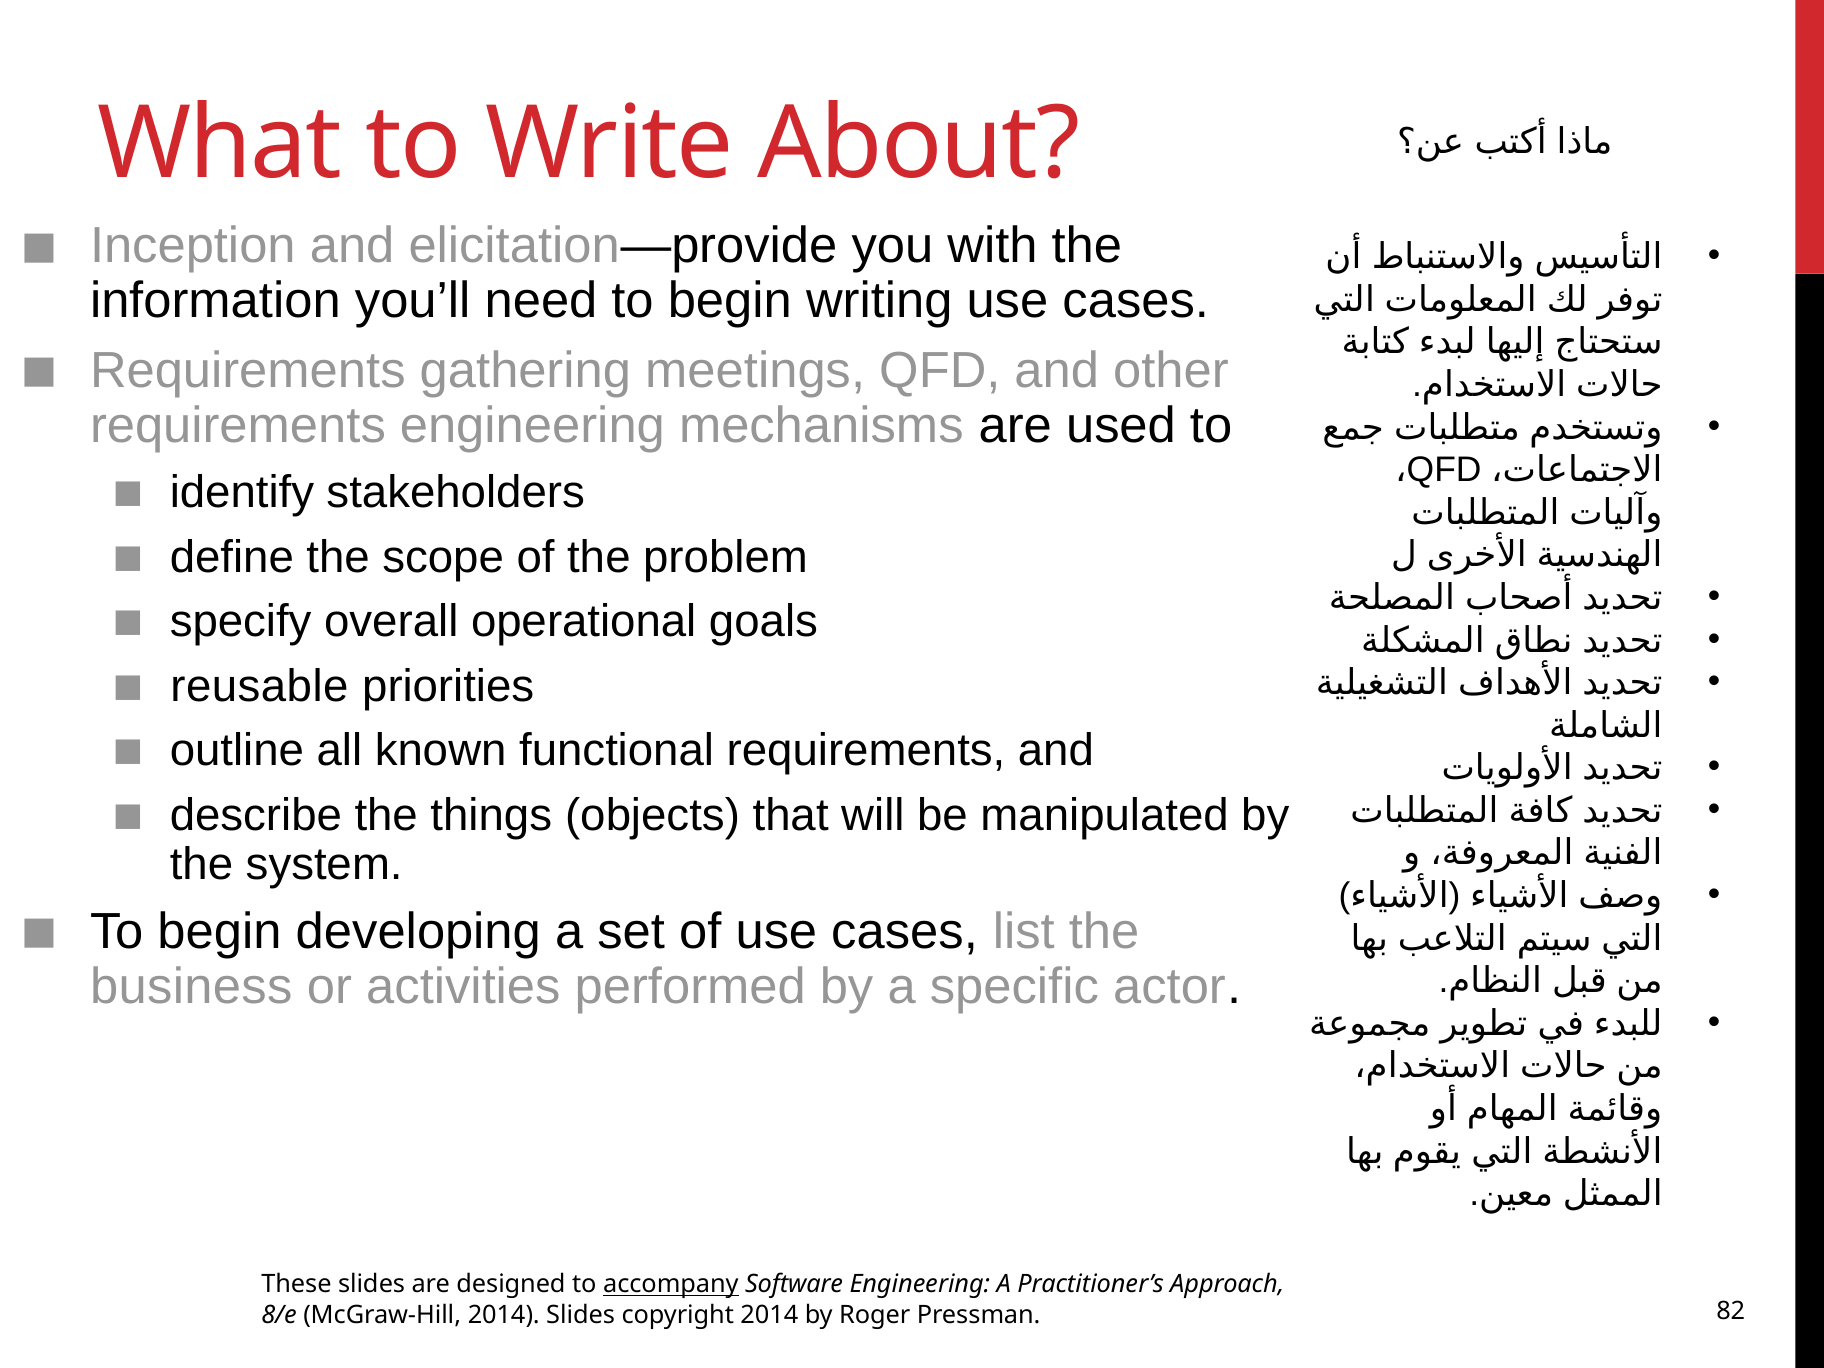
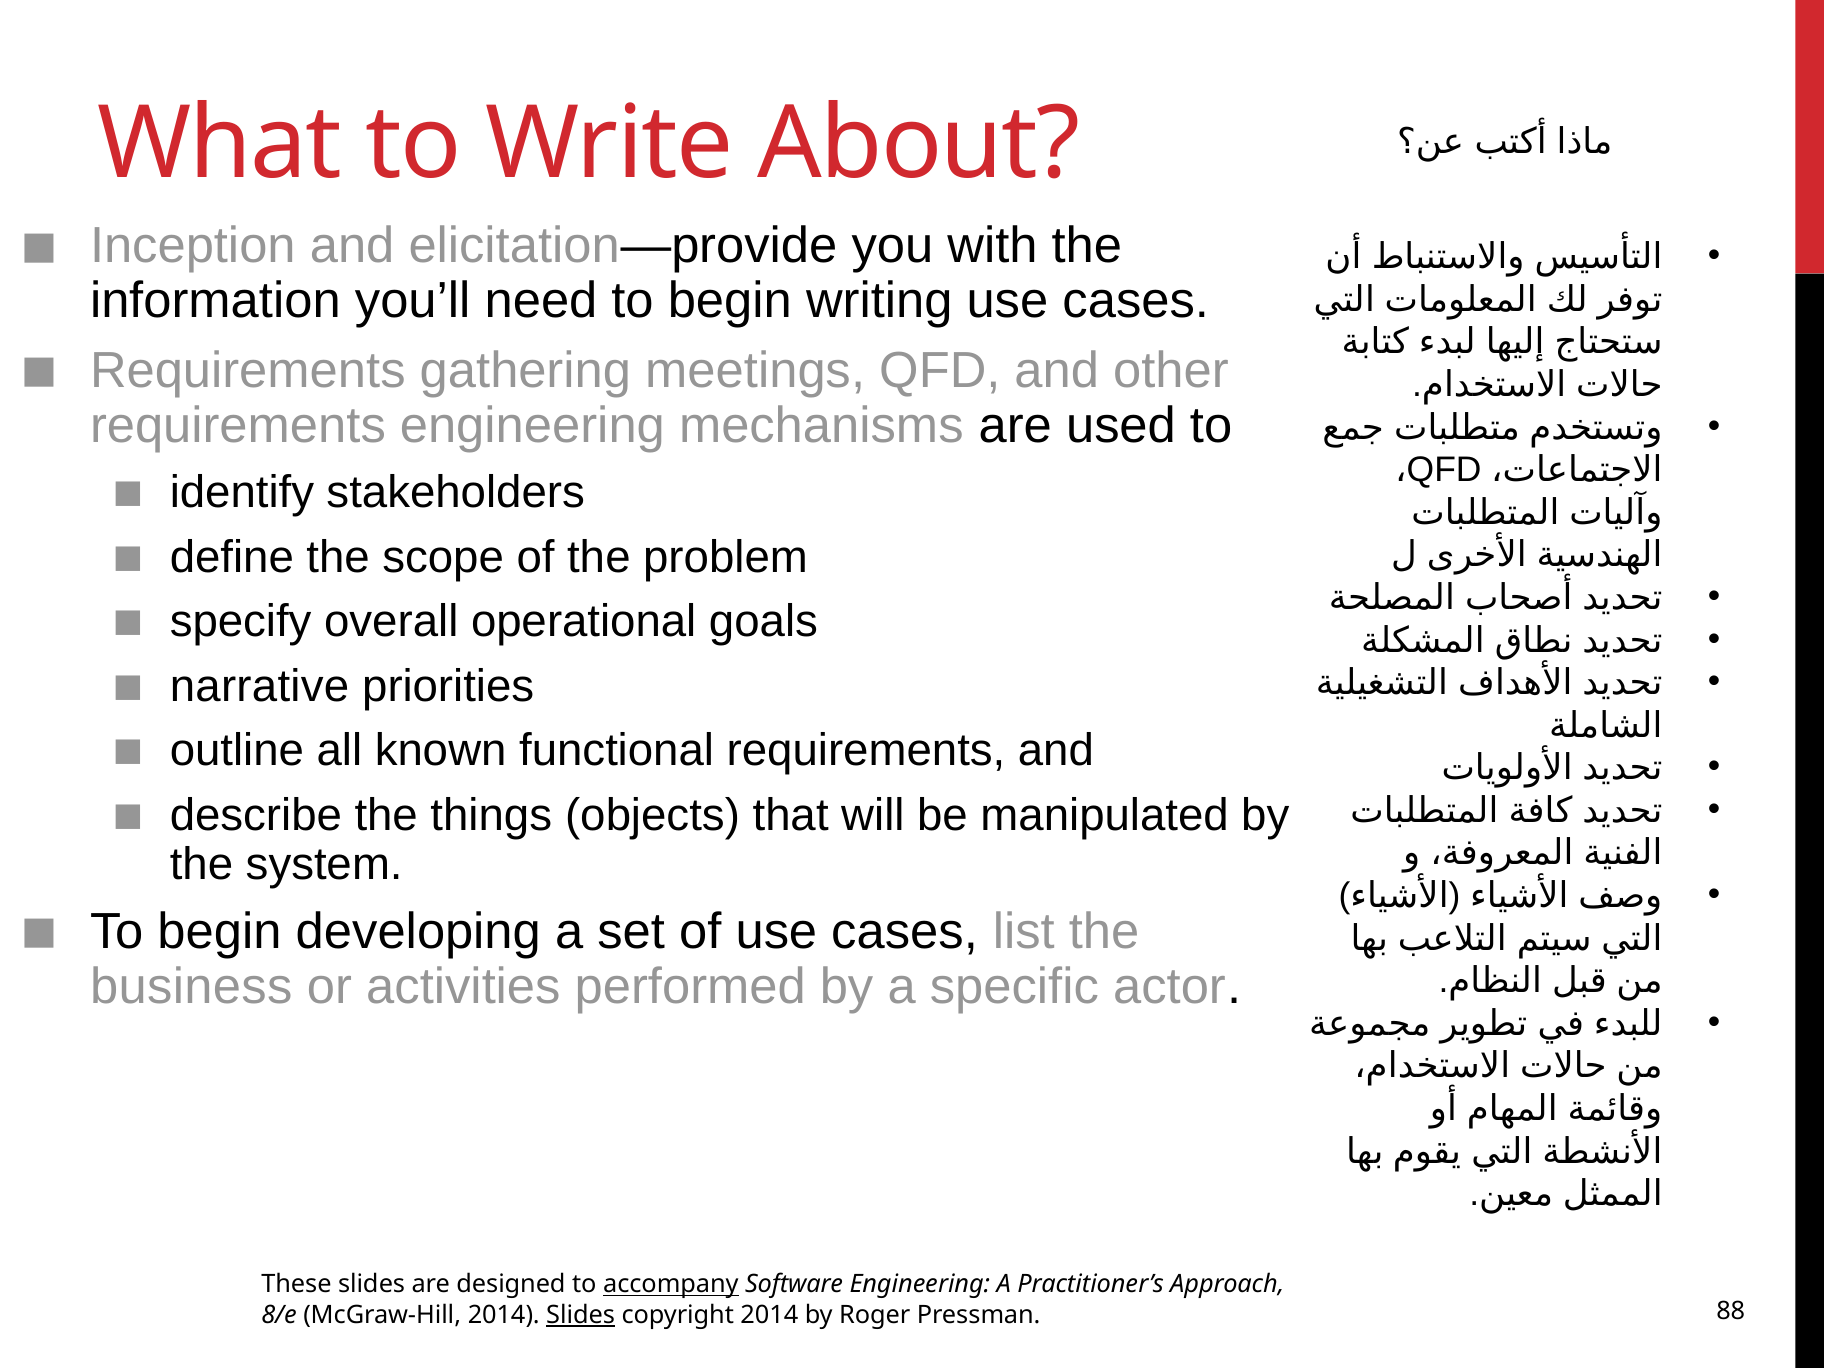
reusable: reusable -> narrative
Slides at (581, 1315) underline: none -> present
82: 82 -> 88
